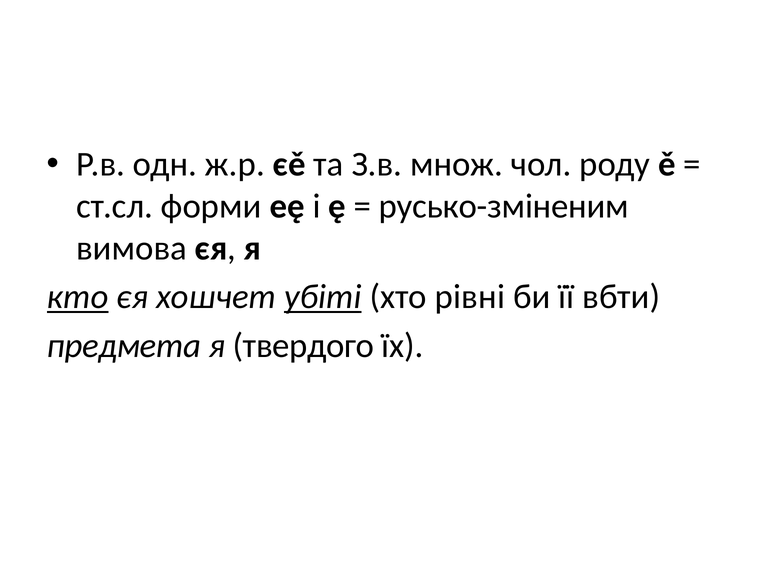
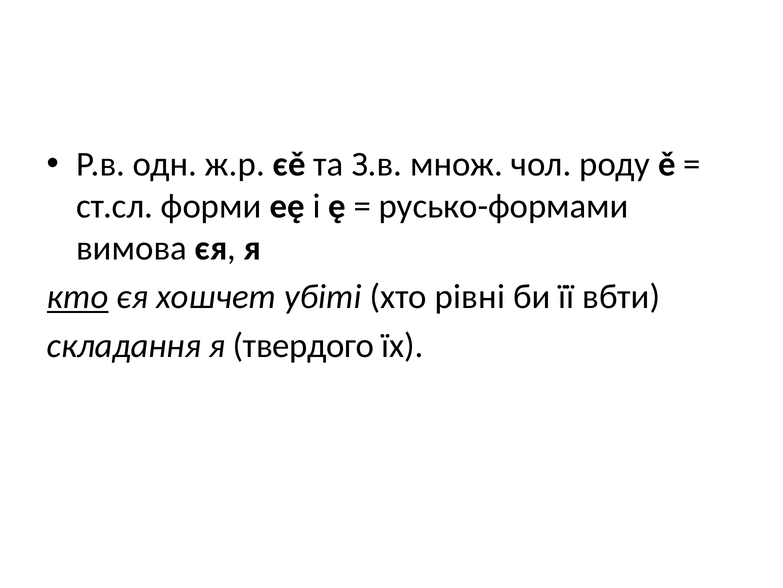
русько-зміненим: русько-зміненим -> русько-формами
убіті underline: present -> none
предмета: предмета -> складання
